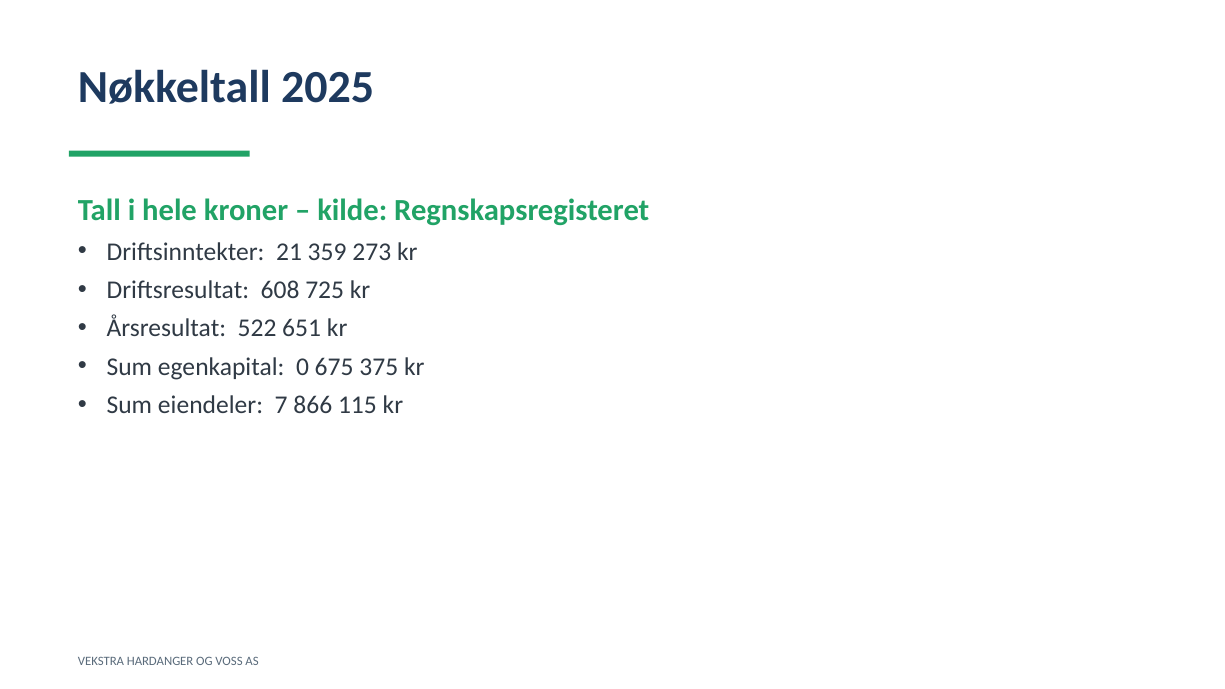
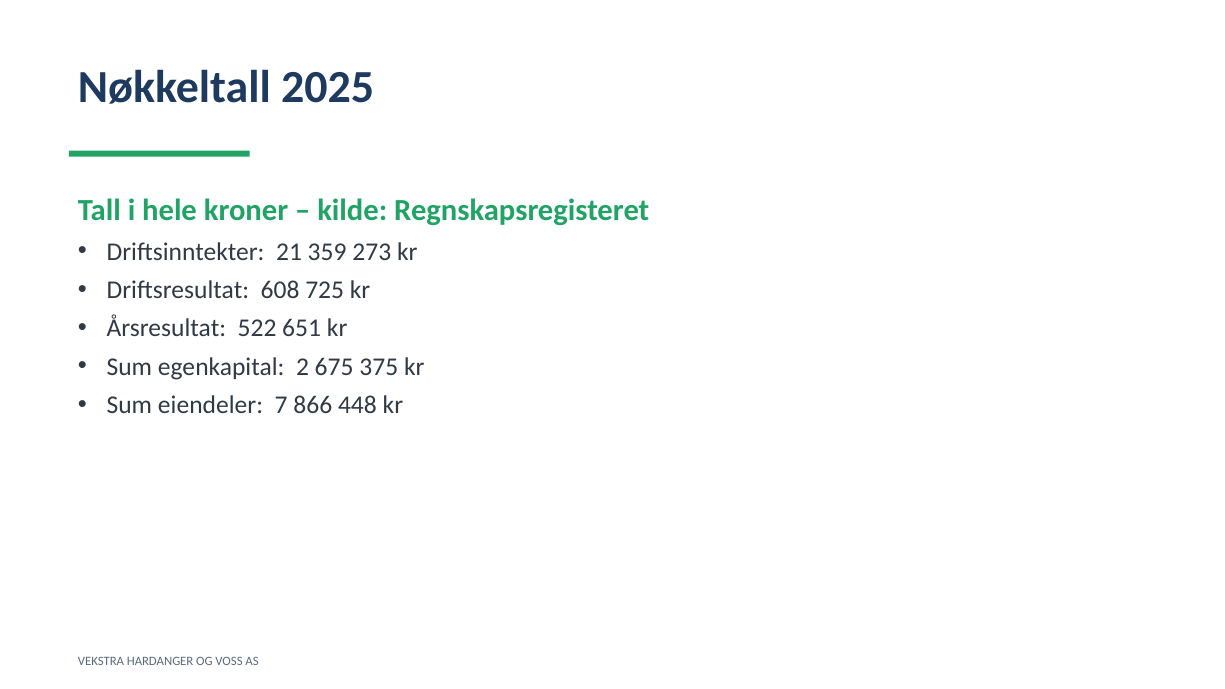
0: 0 -> 2
115: 115 -> 448
